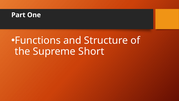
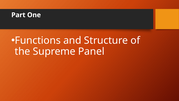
Short: Short -> Panel
